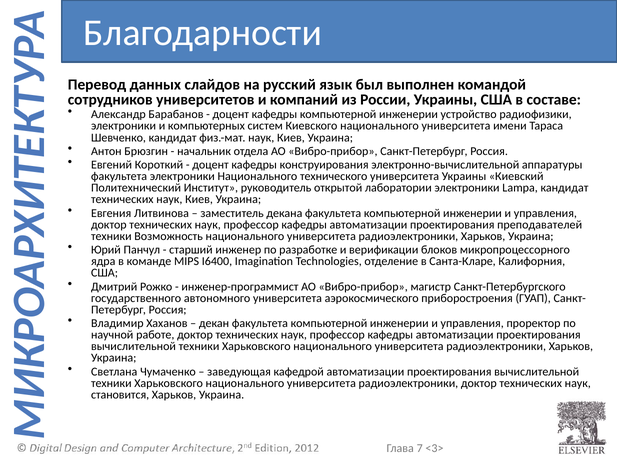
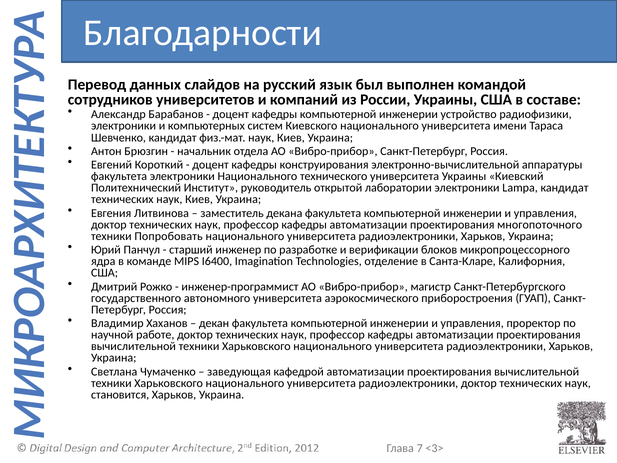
преподавателей: преподавателей -> многопоточного
Возможность: Возможность -> Попробовать
